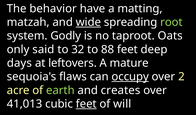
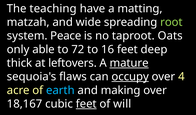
behavior: behavior -> teaching
wide underline: present -> none
Godly: Godly -> Peace
said: said -> able
32: 32 -> 72
88: 88 -> 16
days: days -> thick
mature underline: none -> present
2: 2 -> 4
earth colour: light green -> light blue
creates: creates -> making
41,013: 41,013 -> 18,167
